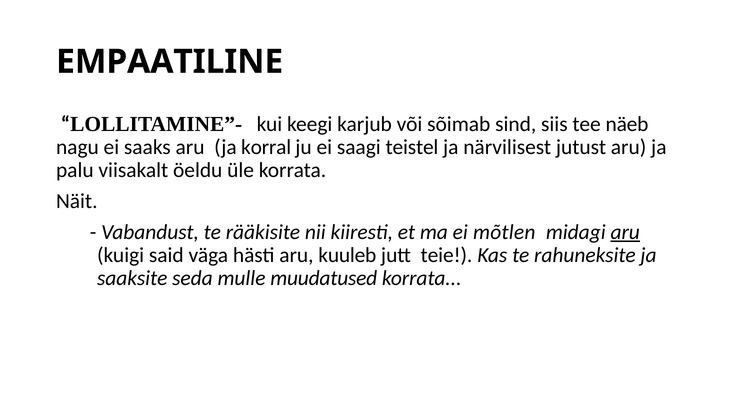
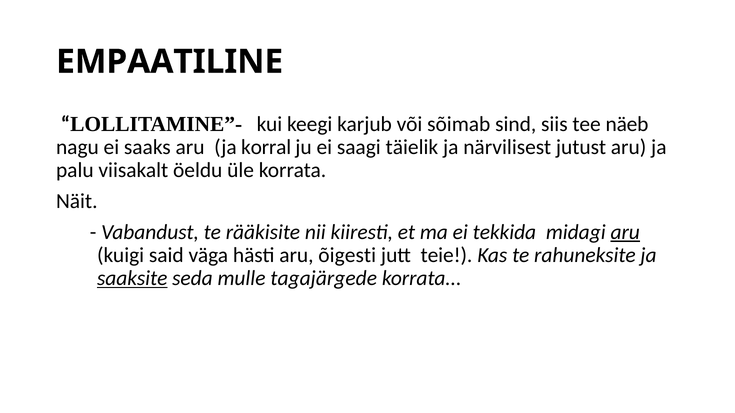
teistel: teistel -> täielik
mõtlen: mõtlen -> tekkida
kuuleb: kuuleb -> õigesti
saaksite underline: none -> present
muudatused: muudatused -> tagajärgede
